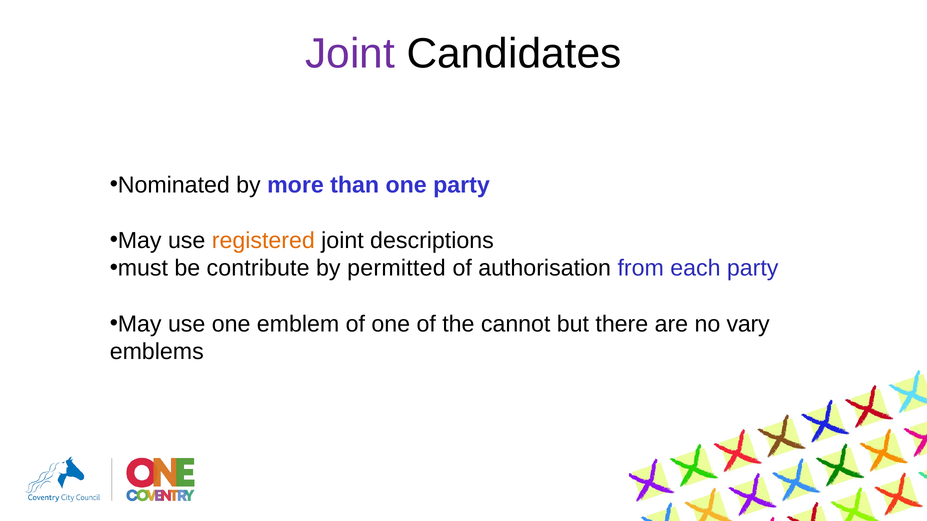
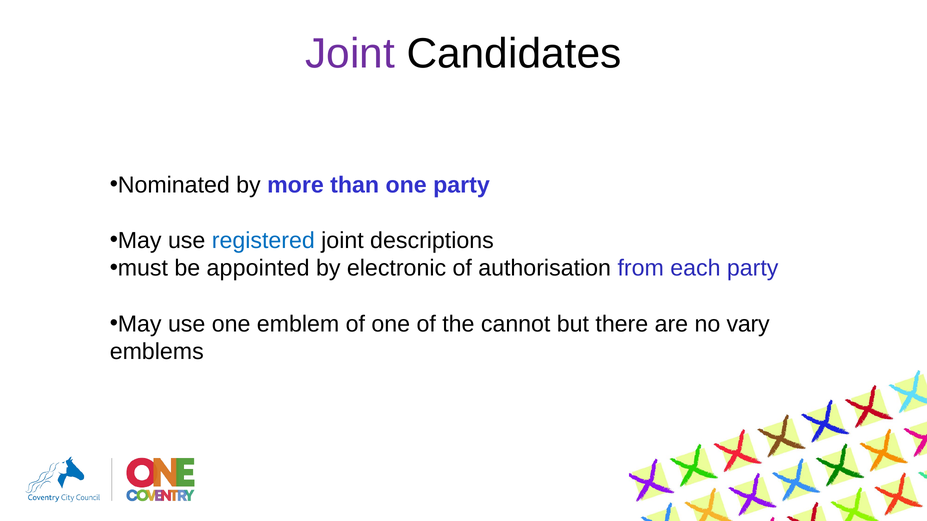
registered colour: orange -> blue
contribute: contribute -> appointed
permitted: permitted -> electronic
